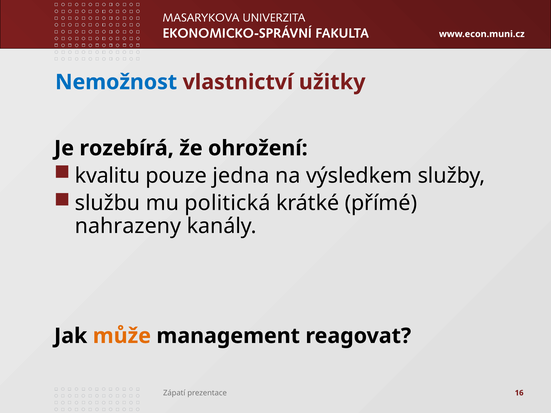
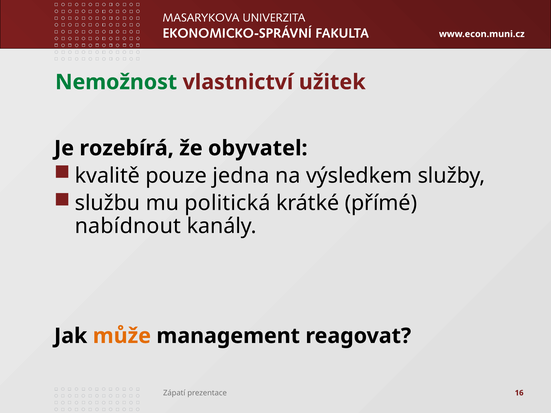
Nemožnost colour: blue -> green
užitky: užitky -> užitek
ohrožení: ohrožení -> obyvatel
kvalitu: kvalitu -> kvalitě
nahrazeny: nahrazeny -> nabídnout
